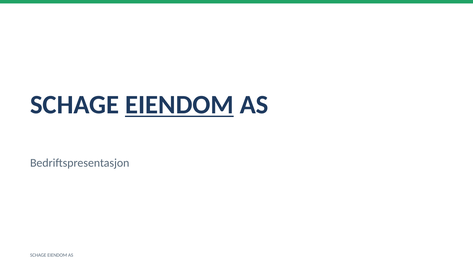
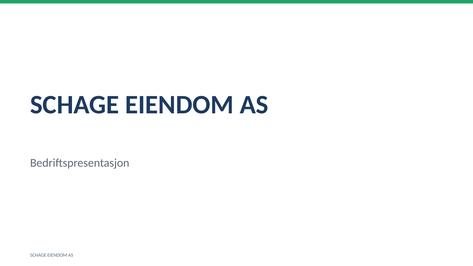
EIENDOM at (179, 105) underline: present -> none
